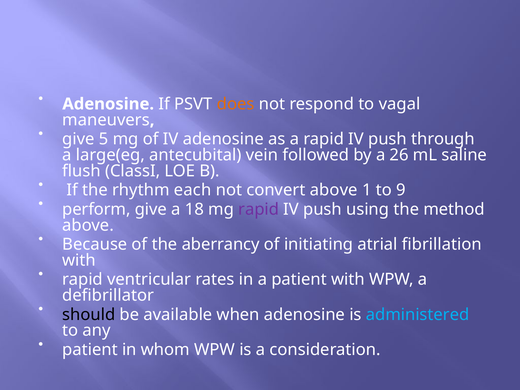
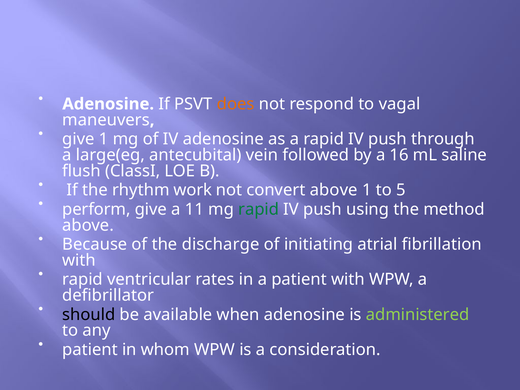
give 5: 5 -> 1
26: 26 -> 16
each: each -> work
9: 9 -> 5
18: 18 -> 11
rapid at (259, 209) colour: purple -> green
aberrancy: aberrancy -> discharge
administered colour: light blue -> light green
